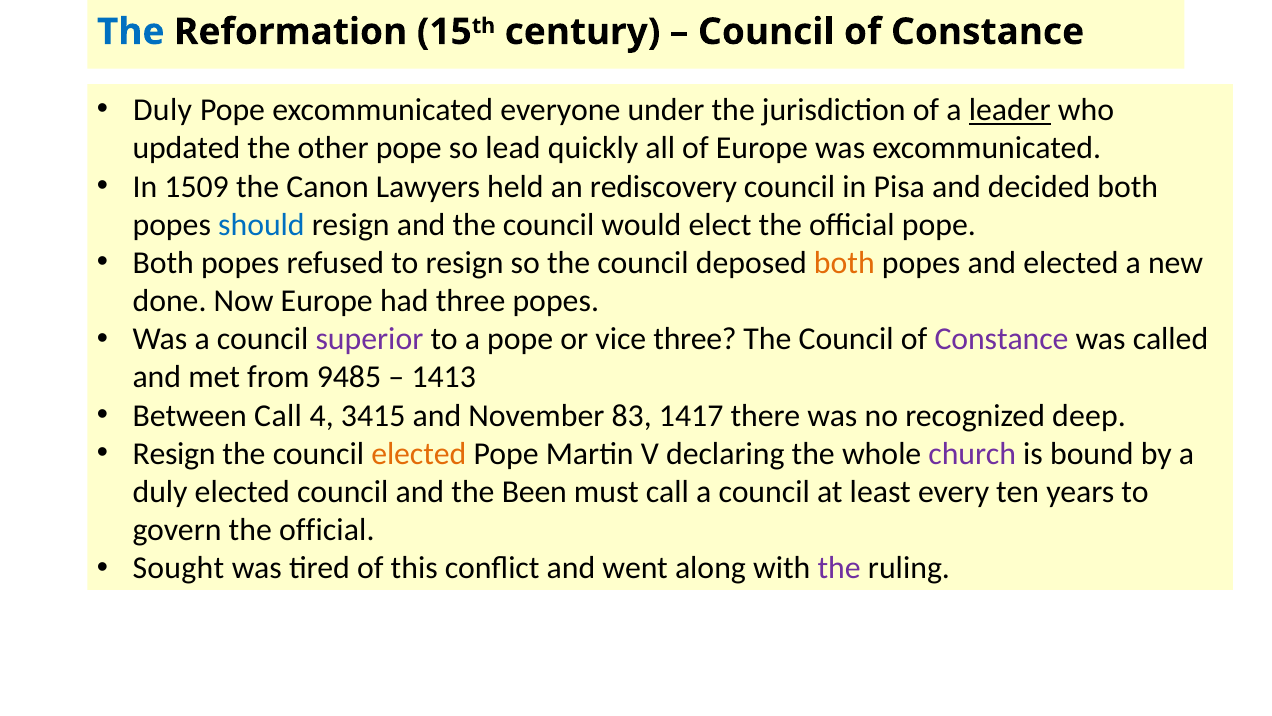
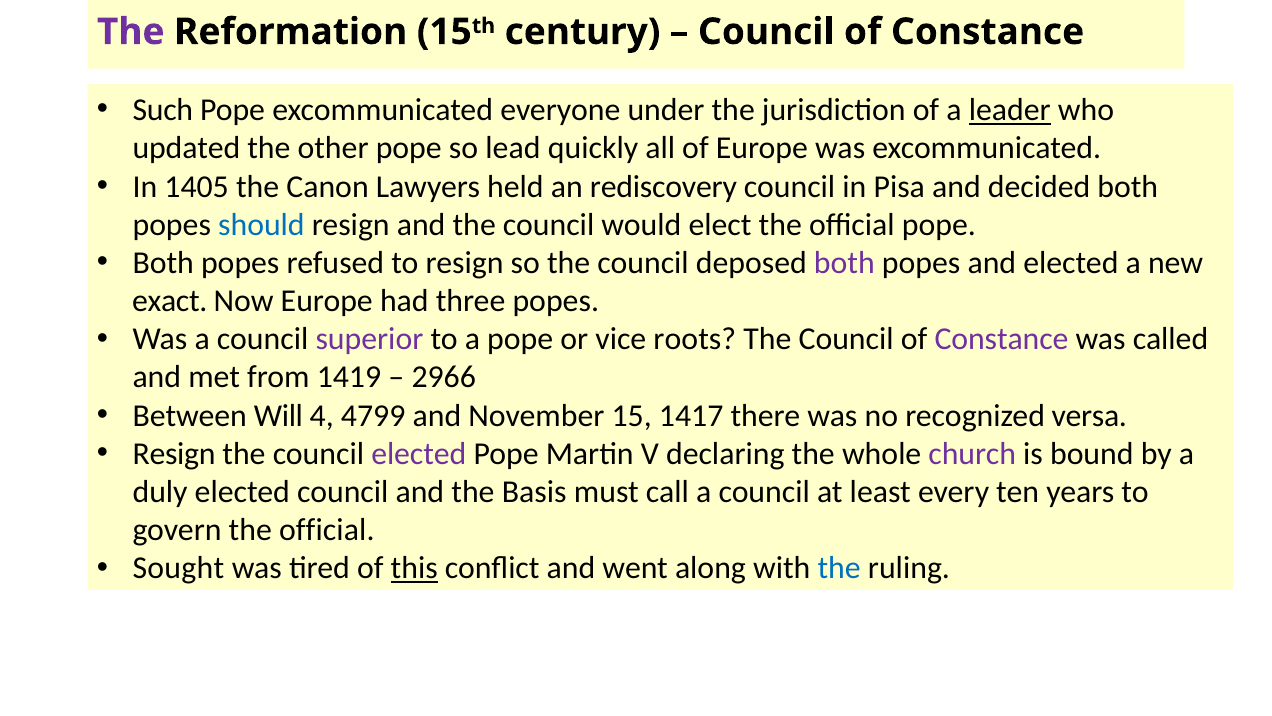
The at (131, 32) colour: blue -> purple
Duly at (163, 110): Duly -> Such
1509: 1509 -> 1405
both at (844, 263) colour: orange -> purple
done: done -> exact
vice three: three -> roots
9485: 9485 -> 1419
1413: 1413 -> 2966
Between Call: Call -> Will
3415: 3415 -> 4799
November 83: 83 -> 15
deep: deep -> versa
elected at (419, 454) colour: orange -> purple
Been: Been -> Basis
this underline: none -> present
the at (839, 568) colour: purple -> blue
